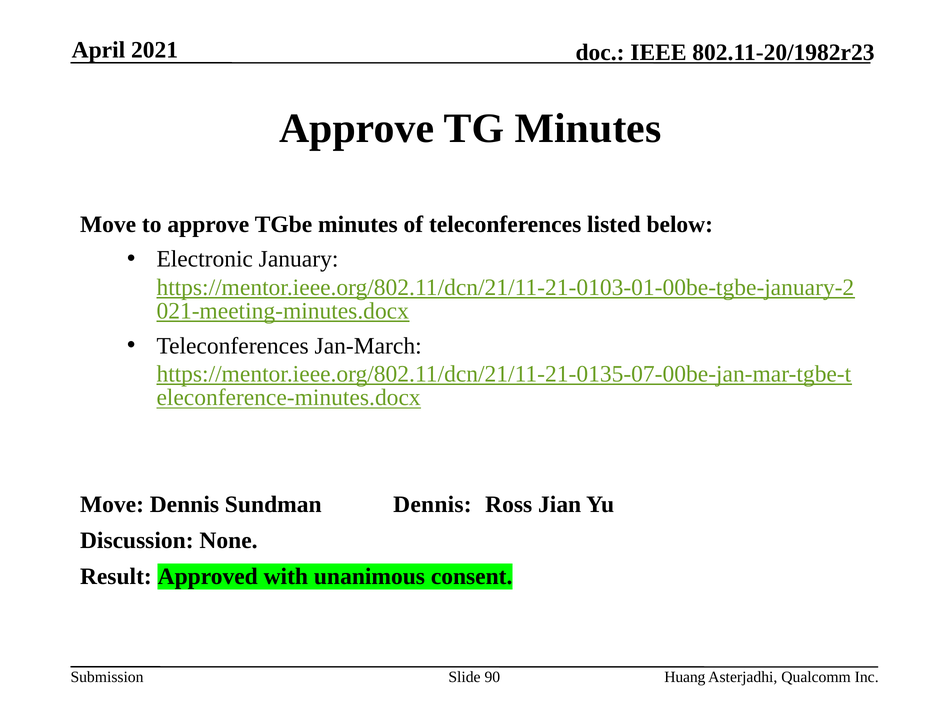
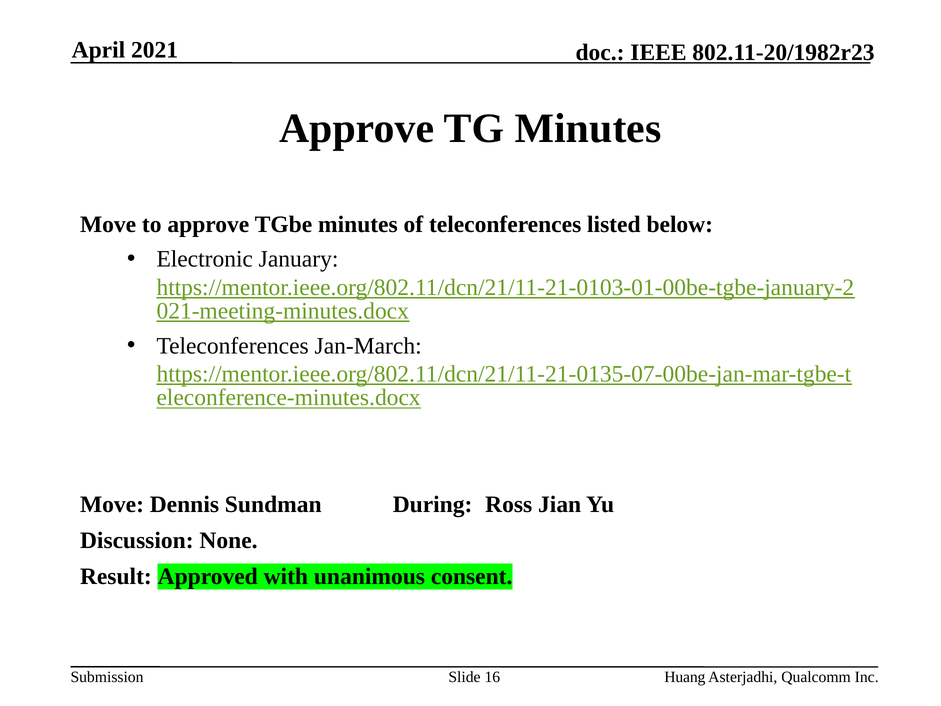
Sundman Dennis: Dennis -> During
90: 90 -> 16
